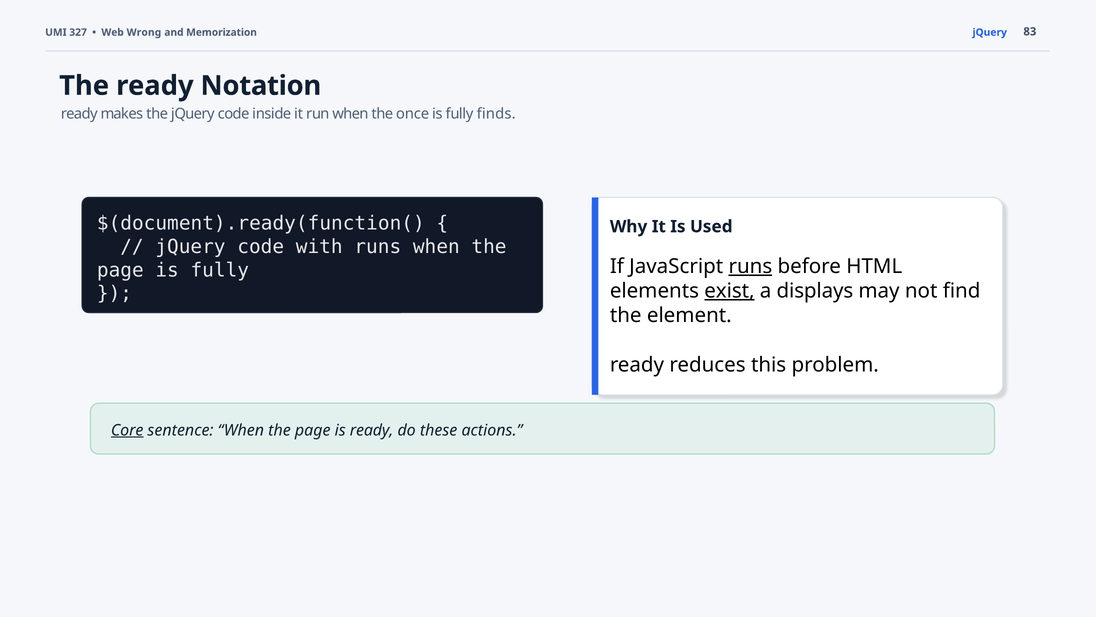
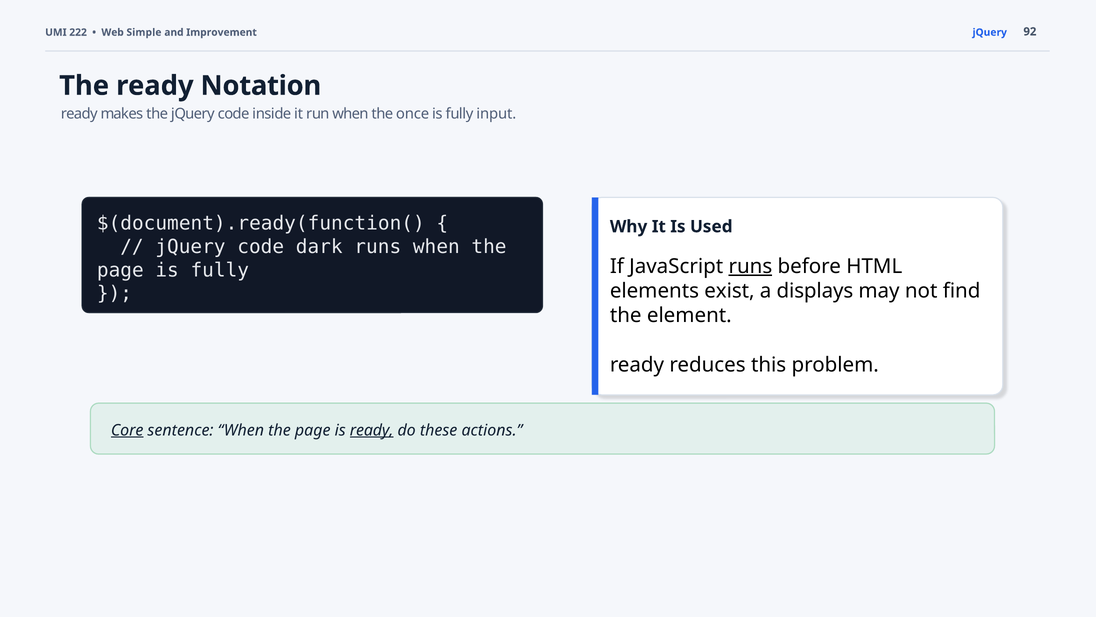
327: 327 -> 222
Wrong: Wrong -> Simple
Memorization: Memorization -> Improvement
83: 83 -> 92
finds: finds -> input
with: with -> dark
exist underline: present -> none
ready at (372, 430) underline: none -> present
